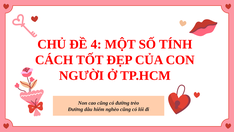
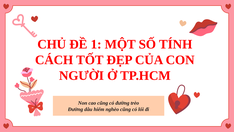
4: 4 -> 1
